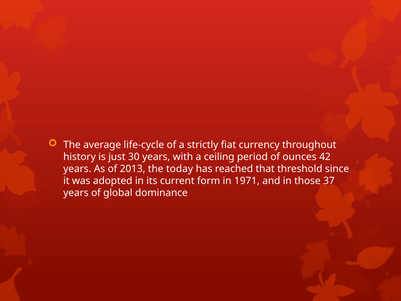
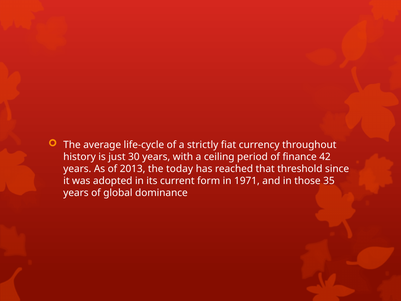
ounces: ounces -> finance
37: 37 -> 35
